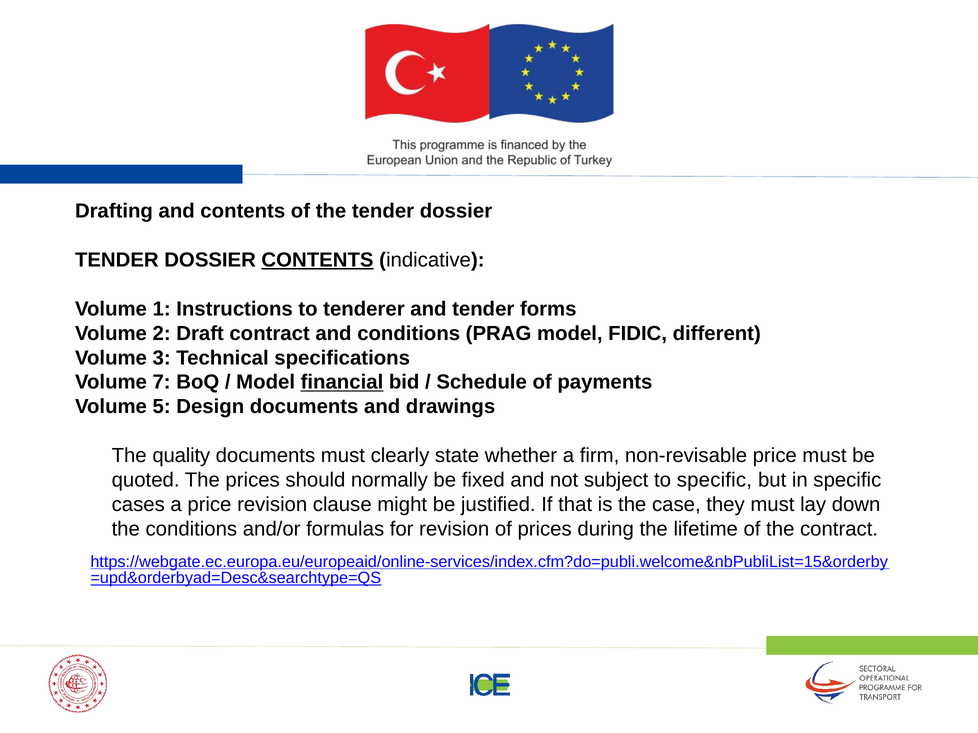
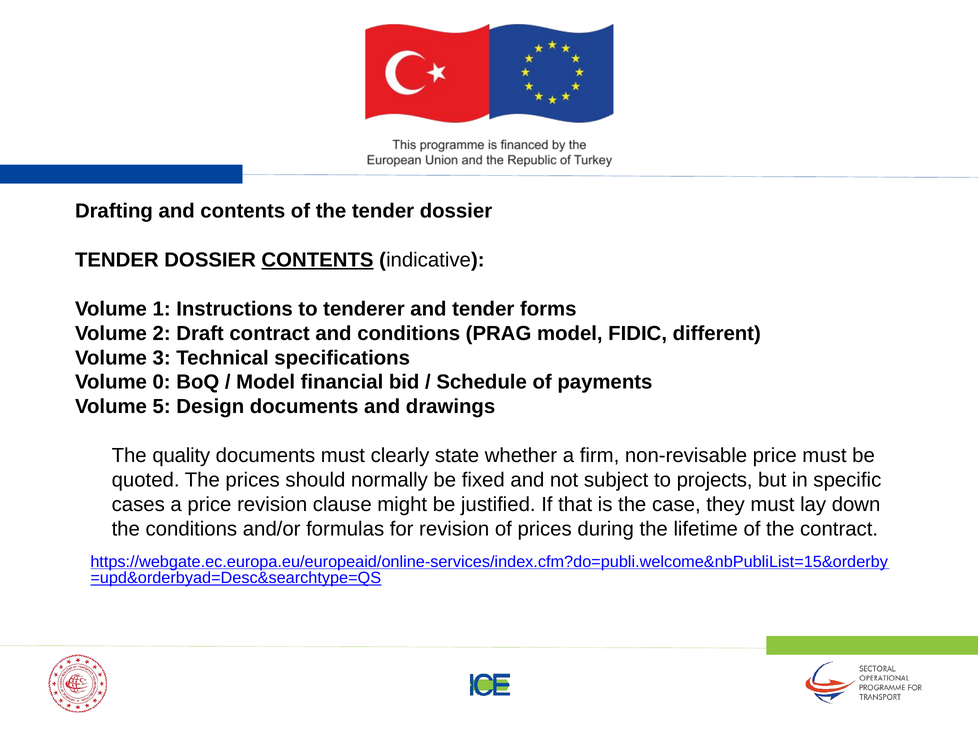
7: 7 -> 0
financial underline: present -> none
to specific: specific -> projects
